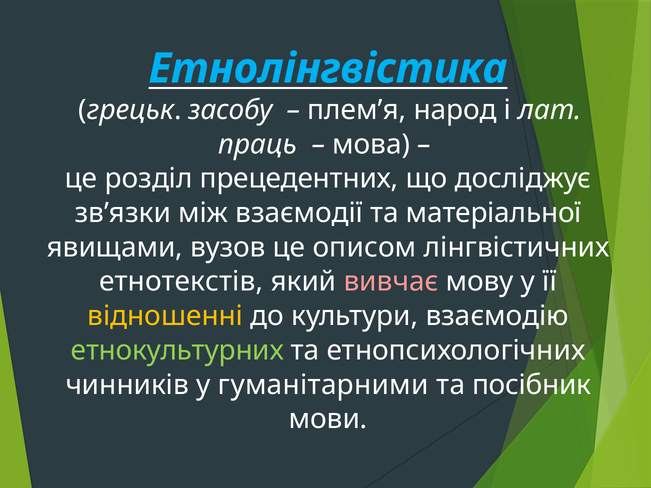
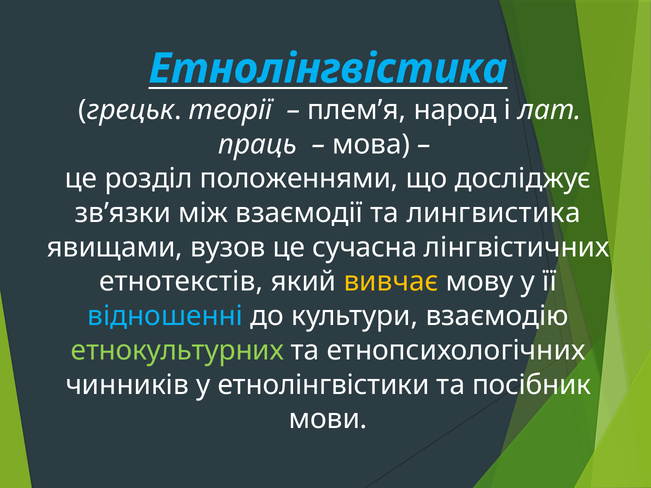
засобу: засобу -> теорії
прецедентних: прецедентних -> положеннями
матеріальної: матеріальної -> лингвистика
описом: описом -> сучасна
вивчає colour: pink -> yellow
відношенні colour: yellow -> light blue
гуманітарними: гуманітарними -> етнолінгвістики
